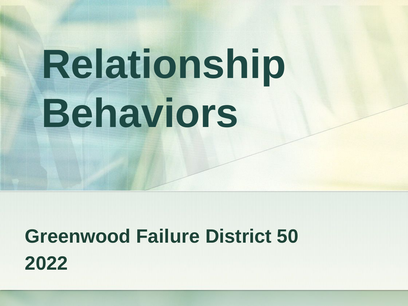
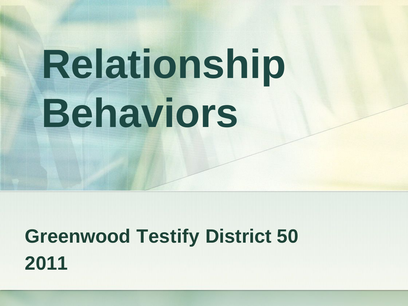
Failure: Failure -> Testify
2022: 2022 -> 2011
